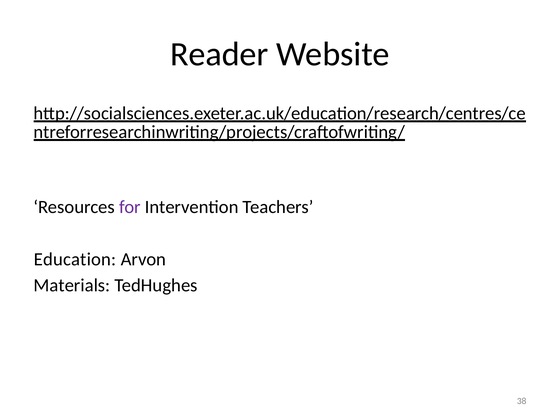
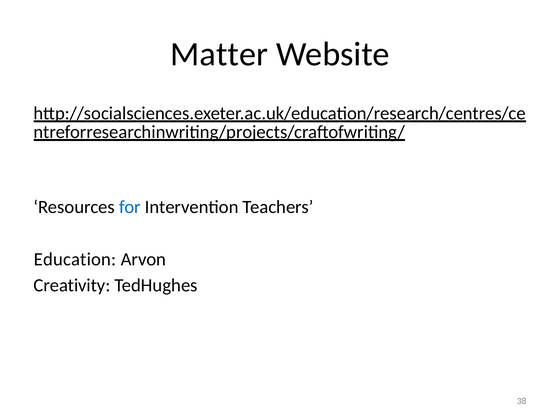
Reader: Reader -> Matter
for colour: purple -> blue
Materials: Materials -> Creativity
